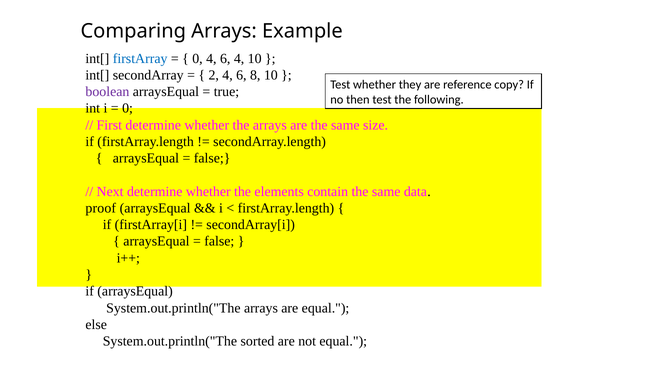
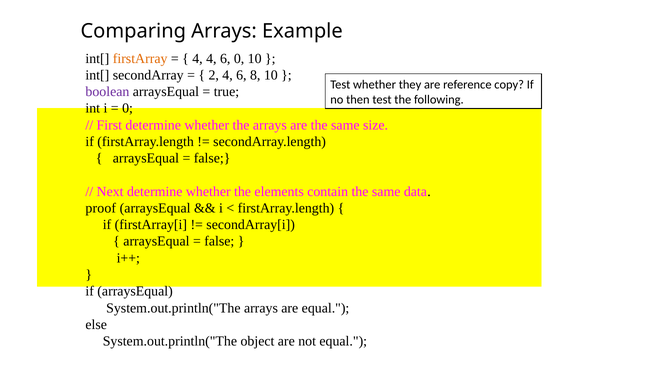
firstArray colour: blue -> orange
0 at (197, 59): 0 -> 4
6 4: 4 -> 0
sorted: sorted -> object
